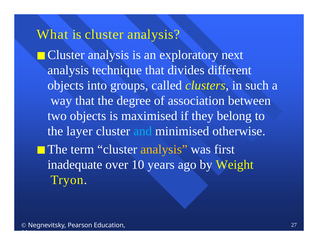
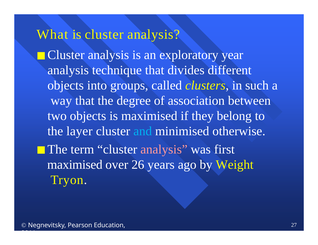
next: next -> year
analysis at (164, 150) colour: yellow -> pink
inadequate at (75, 165): inadequate -> maximised
10: 10 -> 26
